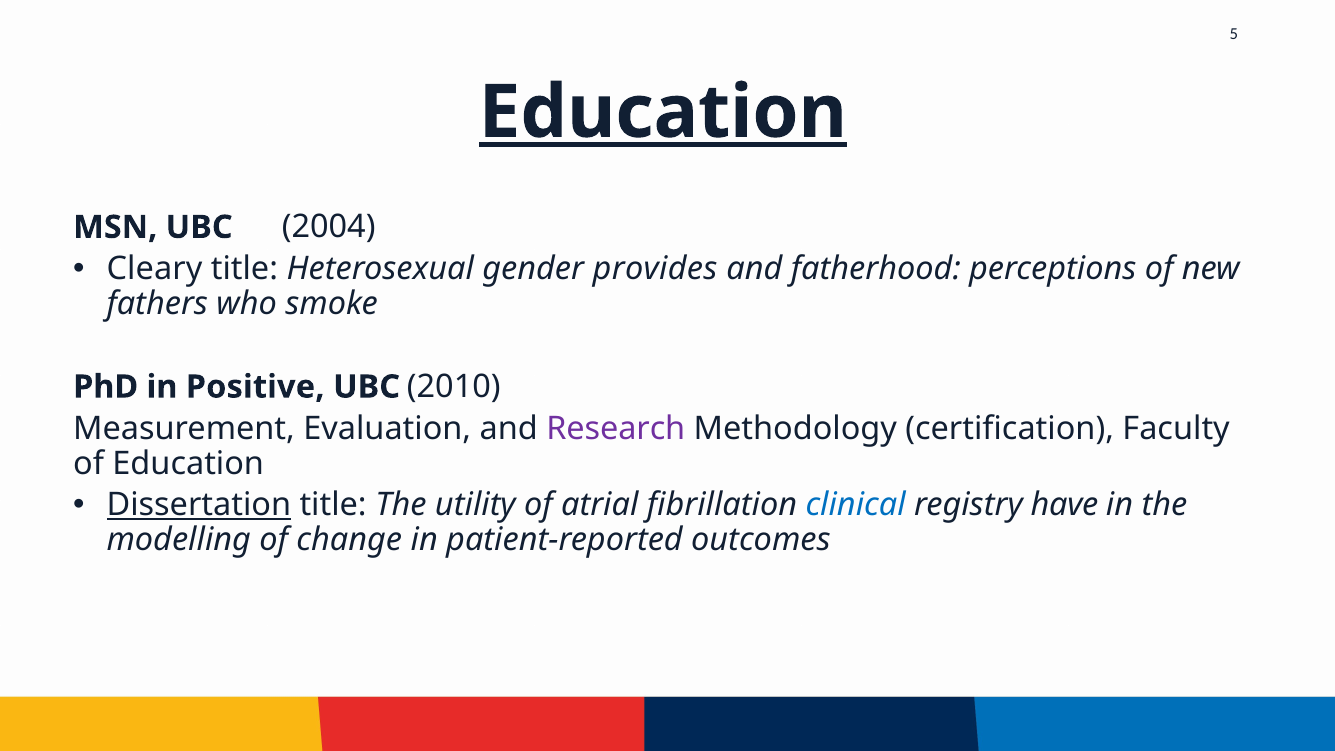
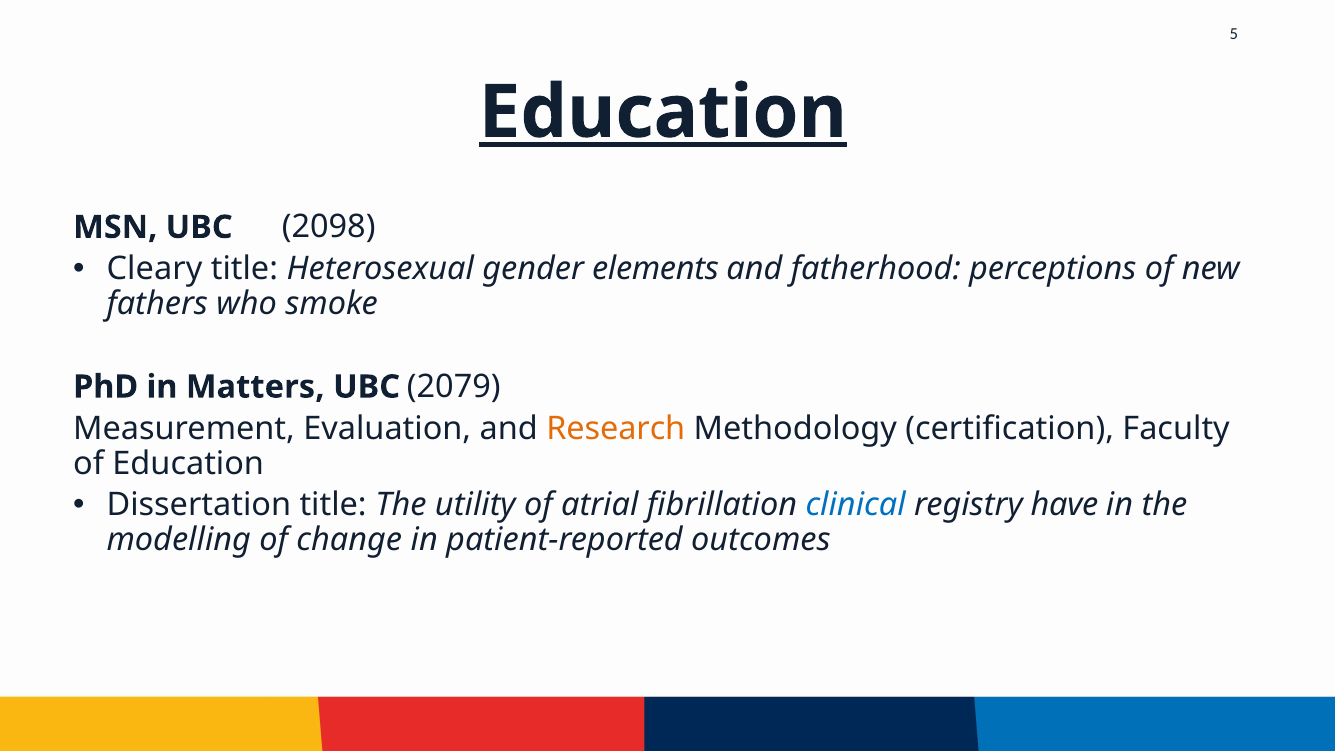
2004: 2004 -> 2098
provides: provides -> elements
Positive: Positive -> Matters
2010: 2010 -> 2079
Research colour: purple -> orange
Dissertation underline: present -> none
